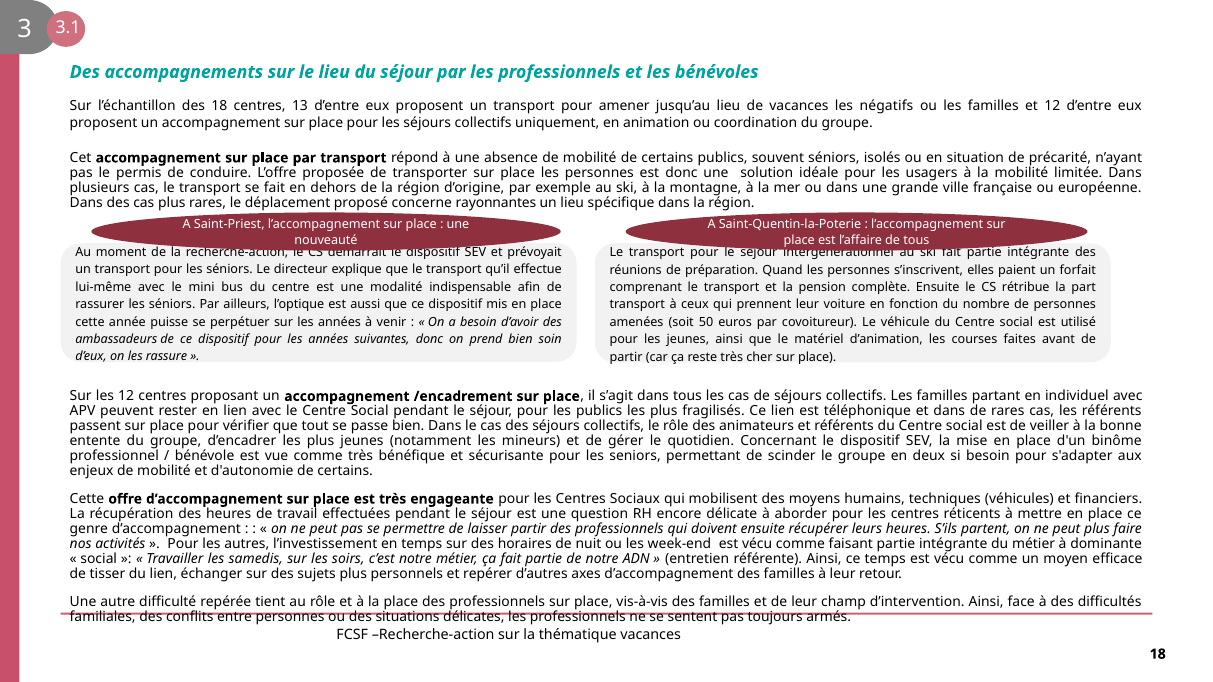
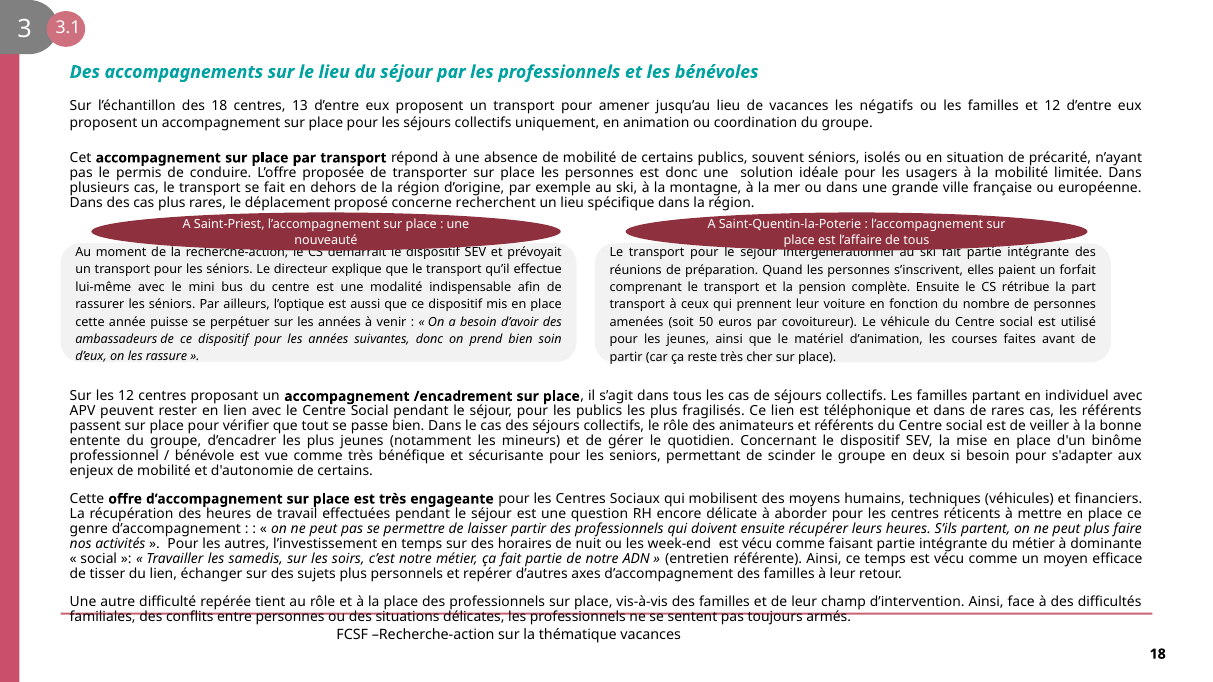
rayonnantes: rayonnantes -> recherchent
